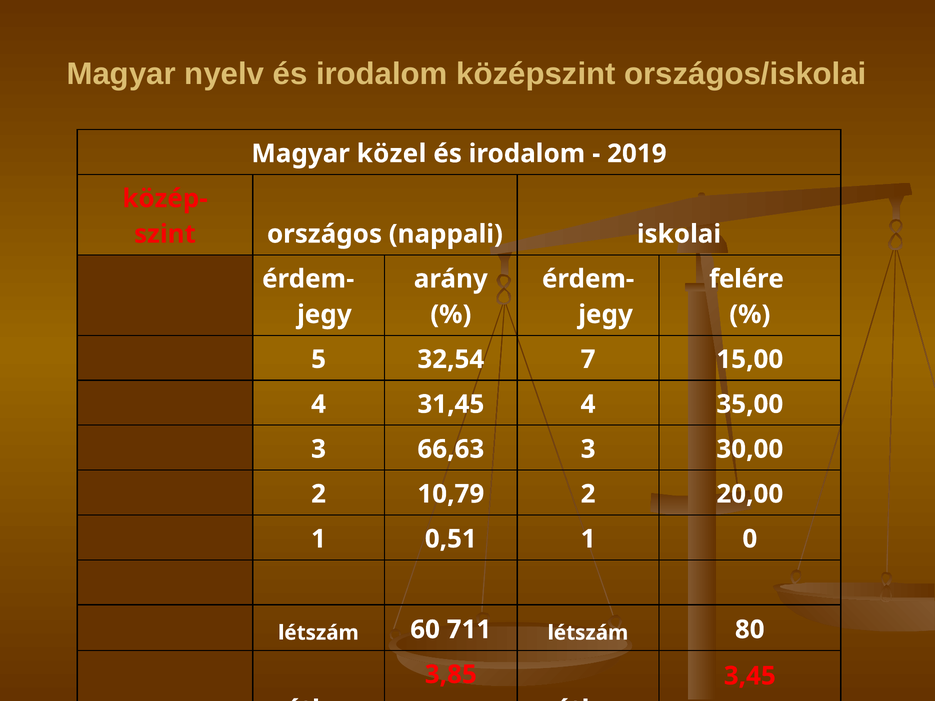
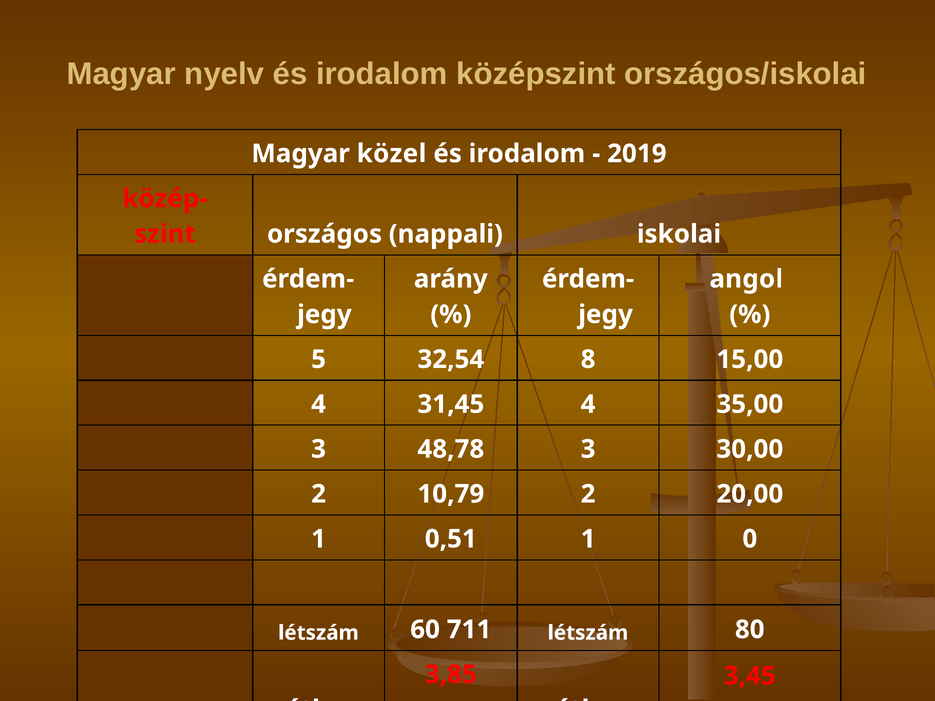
felére: felére -> angol
7: 7 -> 8
66,63: 66,63 -> 48,78
